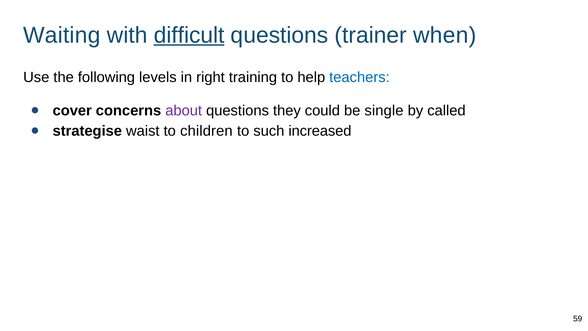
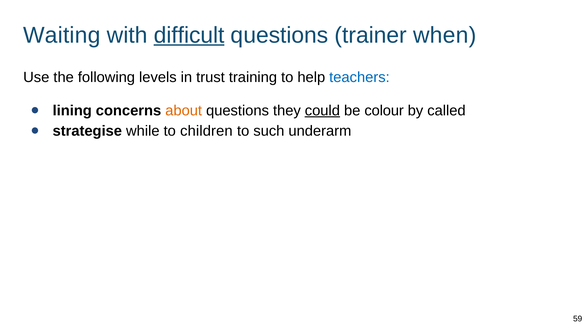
right: right -> trust
cover: cover -> lining
about colour: purple -> orange
could underline: none -> present
single: single -> colour
waist: waist -> while
increased: increased -> underarm
